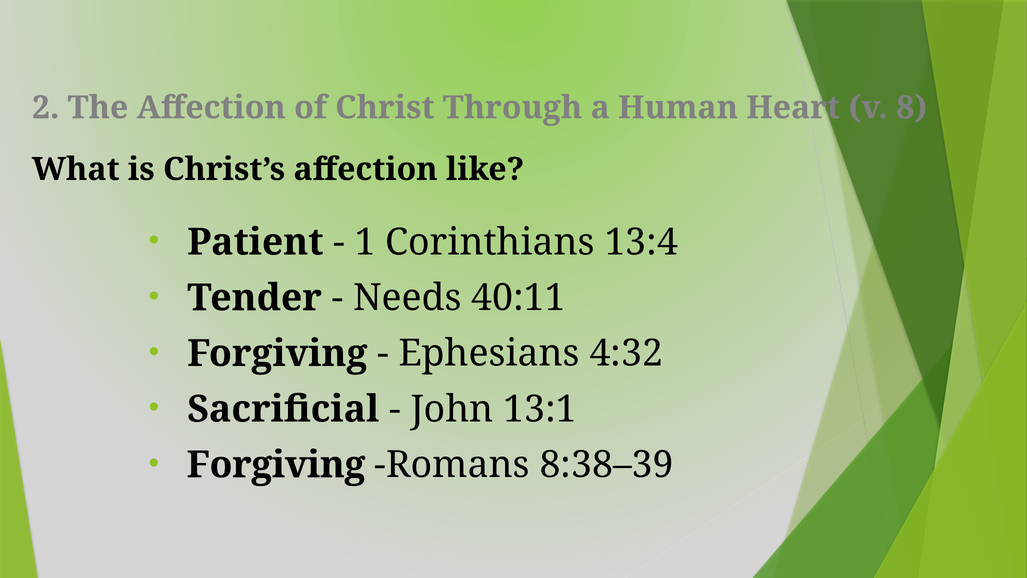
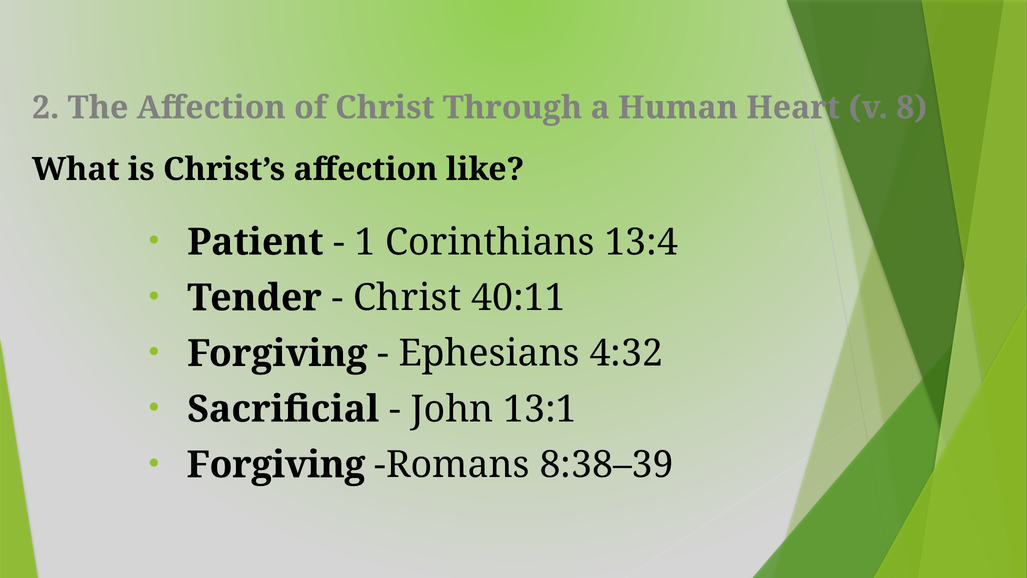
Needs at (407, 298): Needs -> Christ
